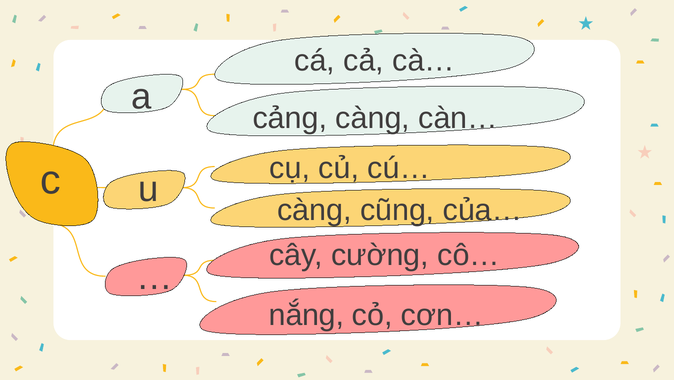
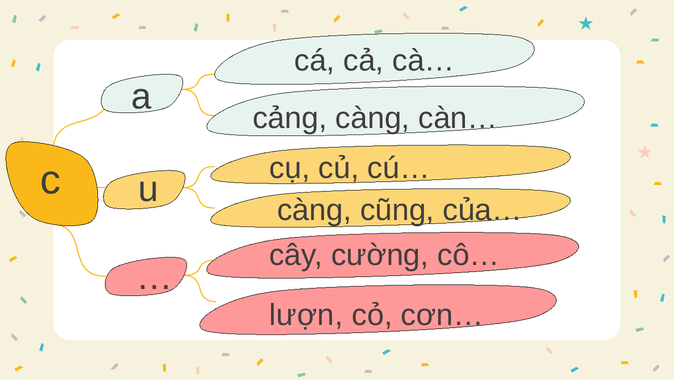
nắng: nắng -> lượn
